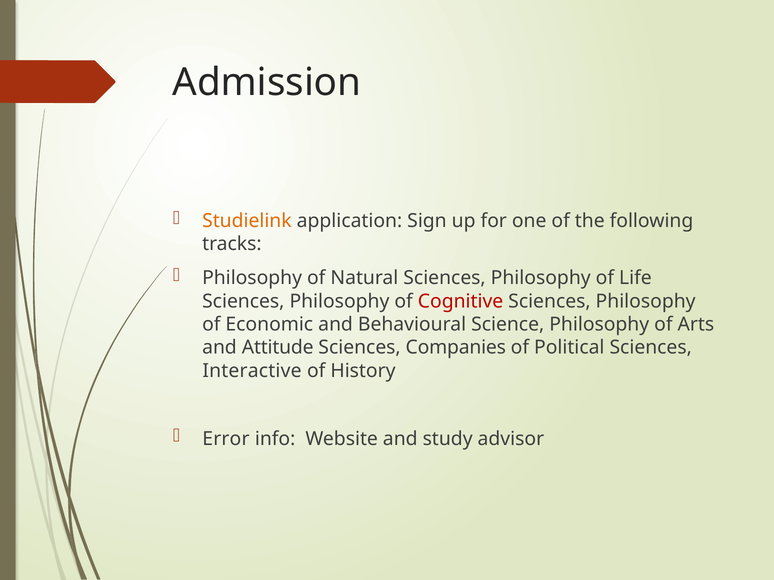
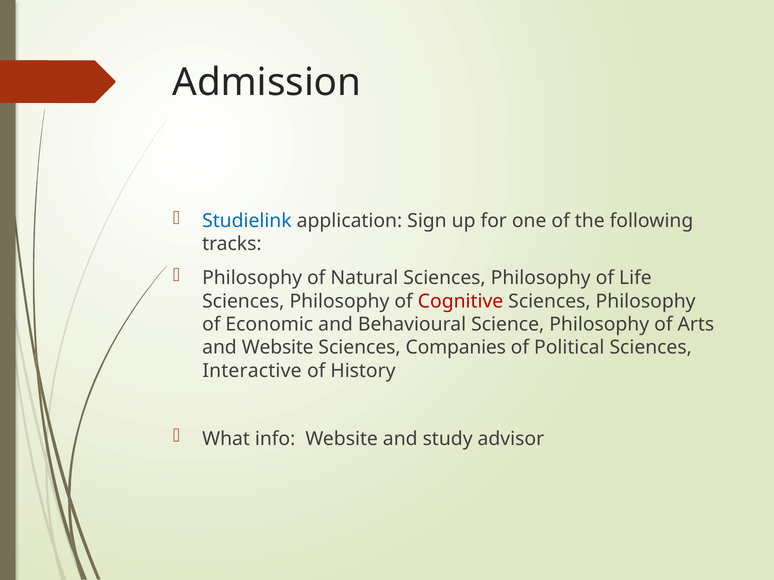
Studielink colour: orange -> blue
and Attitude: Attitude -> Website
Error: Error -> What
